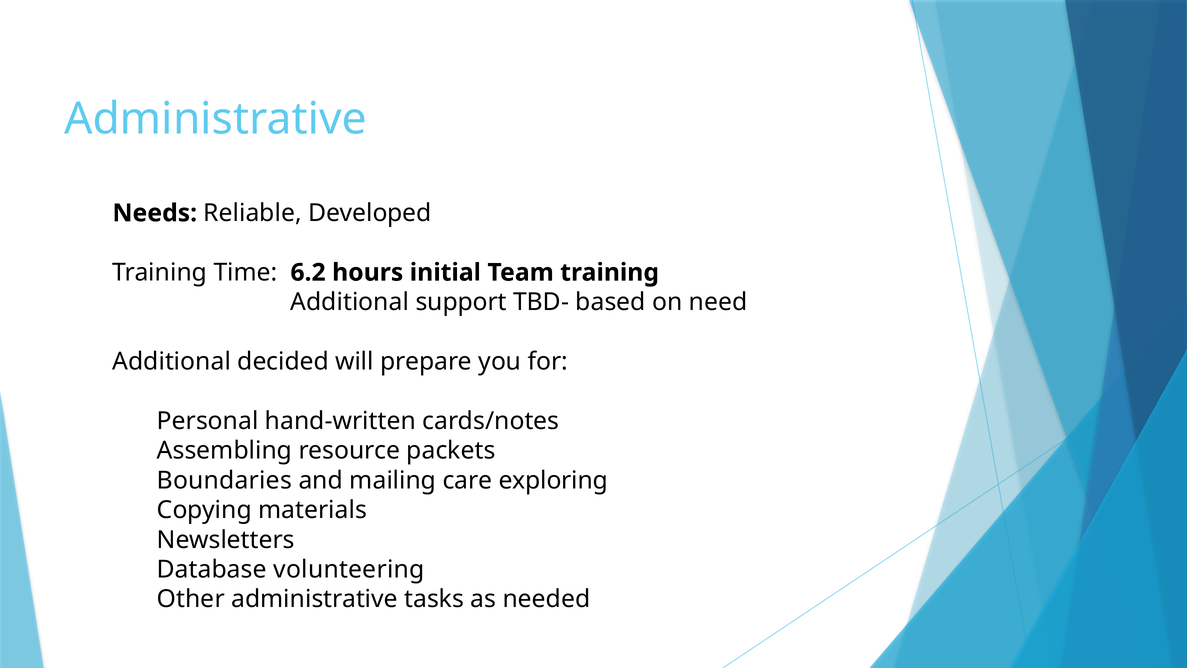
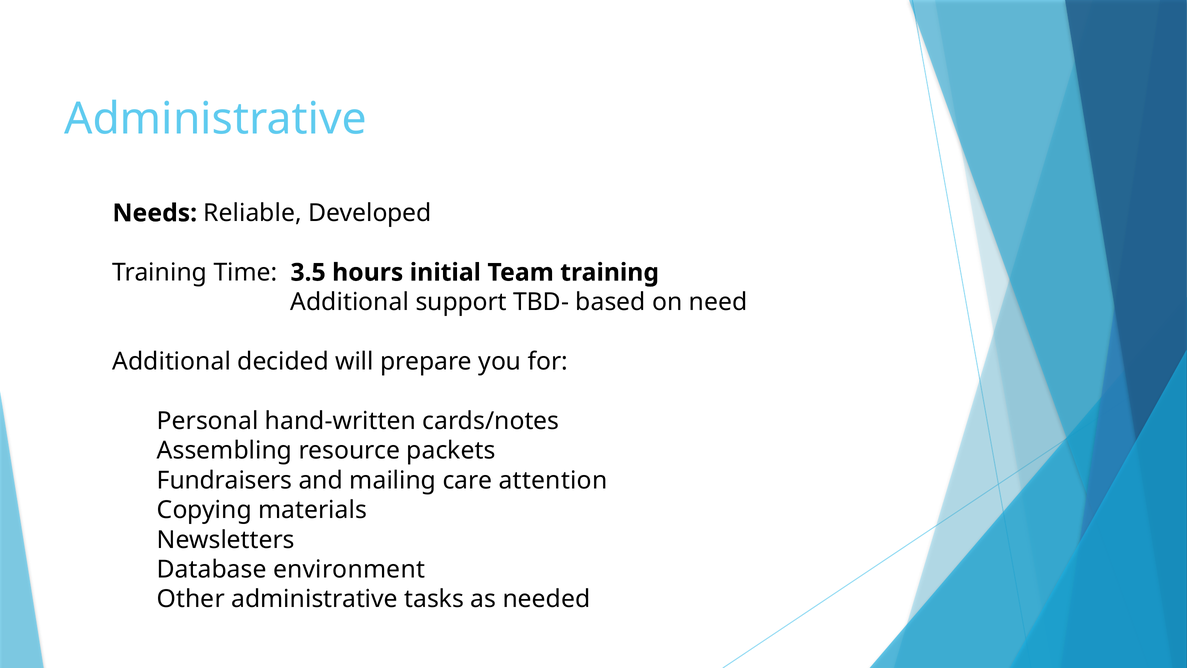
6.2: 6.2 -> 3.5
Boundaries: Boundaries -> Fundraisers
exploring: exploring -> attention
volunteering: volunteering -> environment
